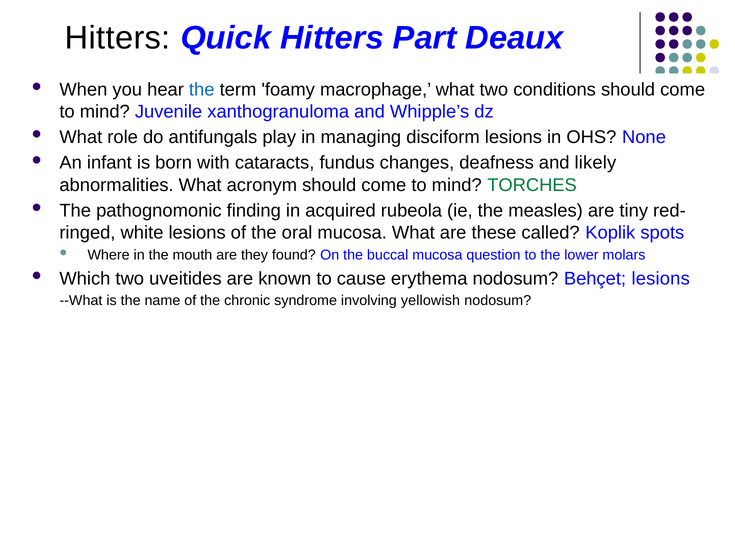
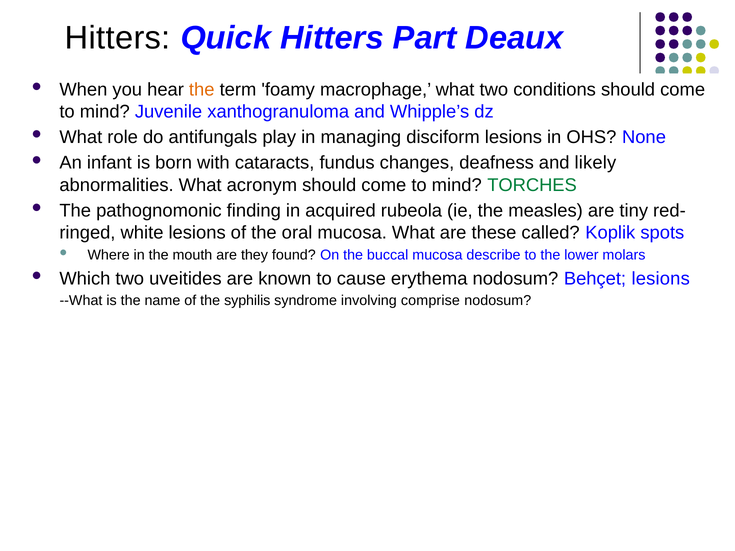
the at (202, 89) colour: blue -> orange
question: question -> describe
chronic: chronic -> syphilis
yellowish: yellowish -> comprise
